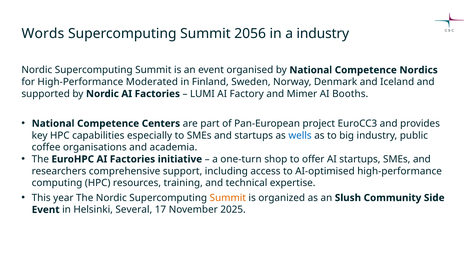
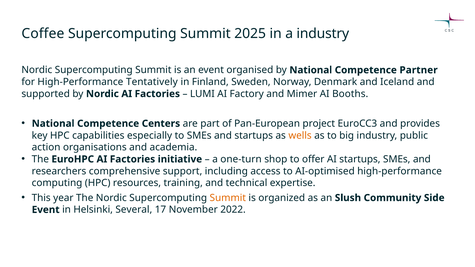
Words: Words -> Coffee
2056: 2056 -> 2025
Nordics: Nordics -> Partner
Moderated: Moderated -> Tentatively
wells colour: blue -> orange
coffee: coffee -> action
2025: 2025 -> 2022
